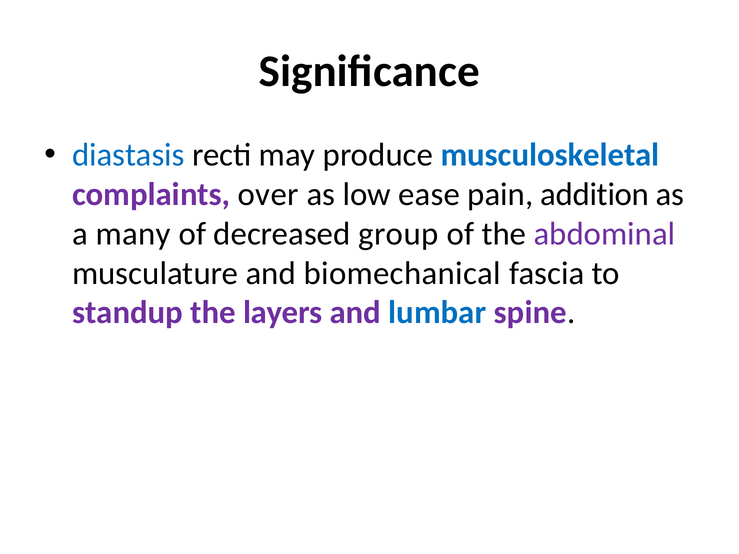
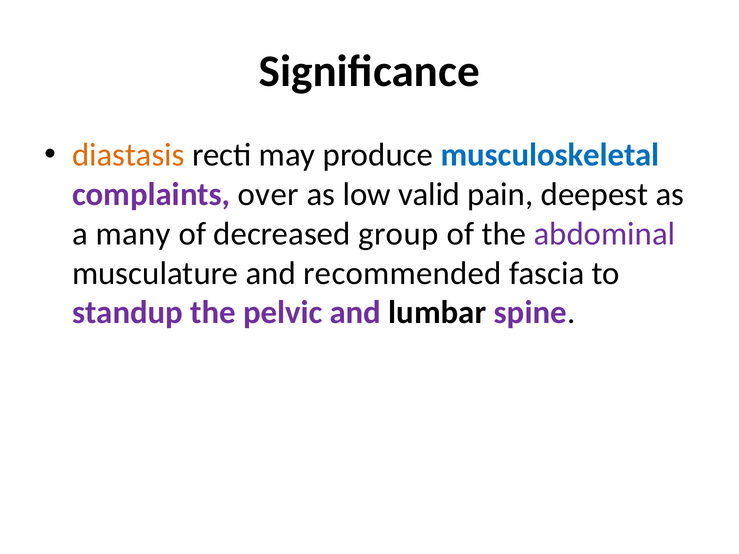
diastasis colour: blue -> orange
ease: ease -> valid
addition: addition -> deepest
biomechanical: biomechanical -> recommended
layers: layers -> pelvic
lumbar colour: blue -> black
